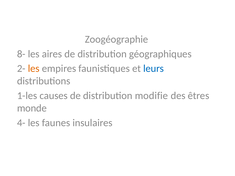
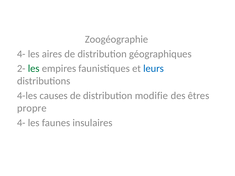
8- at (21, 54): 8- -> 4-
les at (34, 69) colour: orange -> green
1-les: 1-les -> 4-les
monde: monde -> propre
